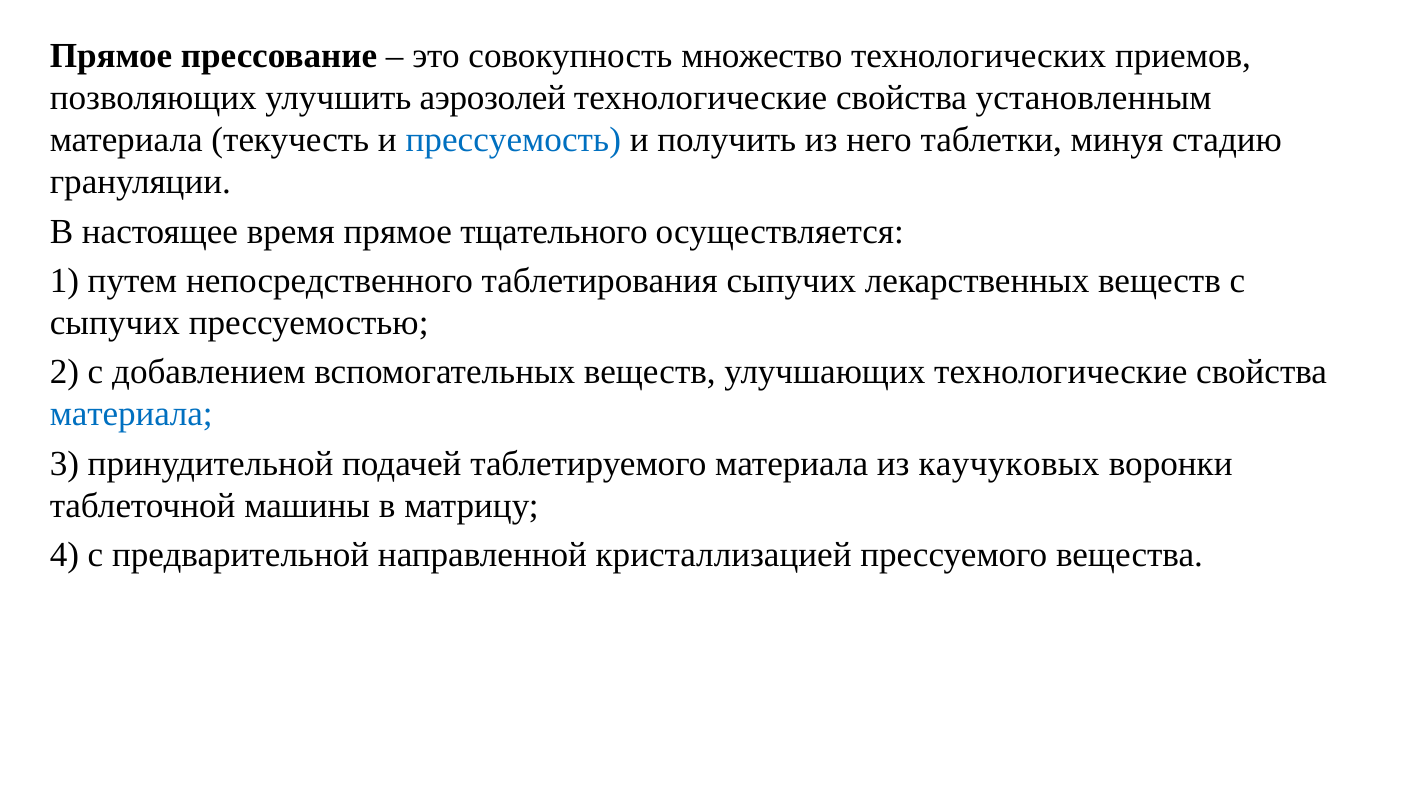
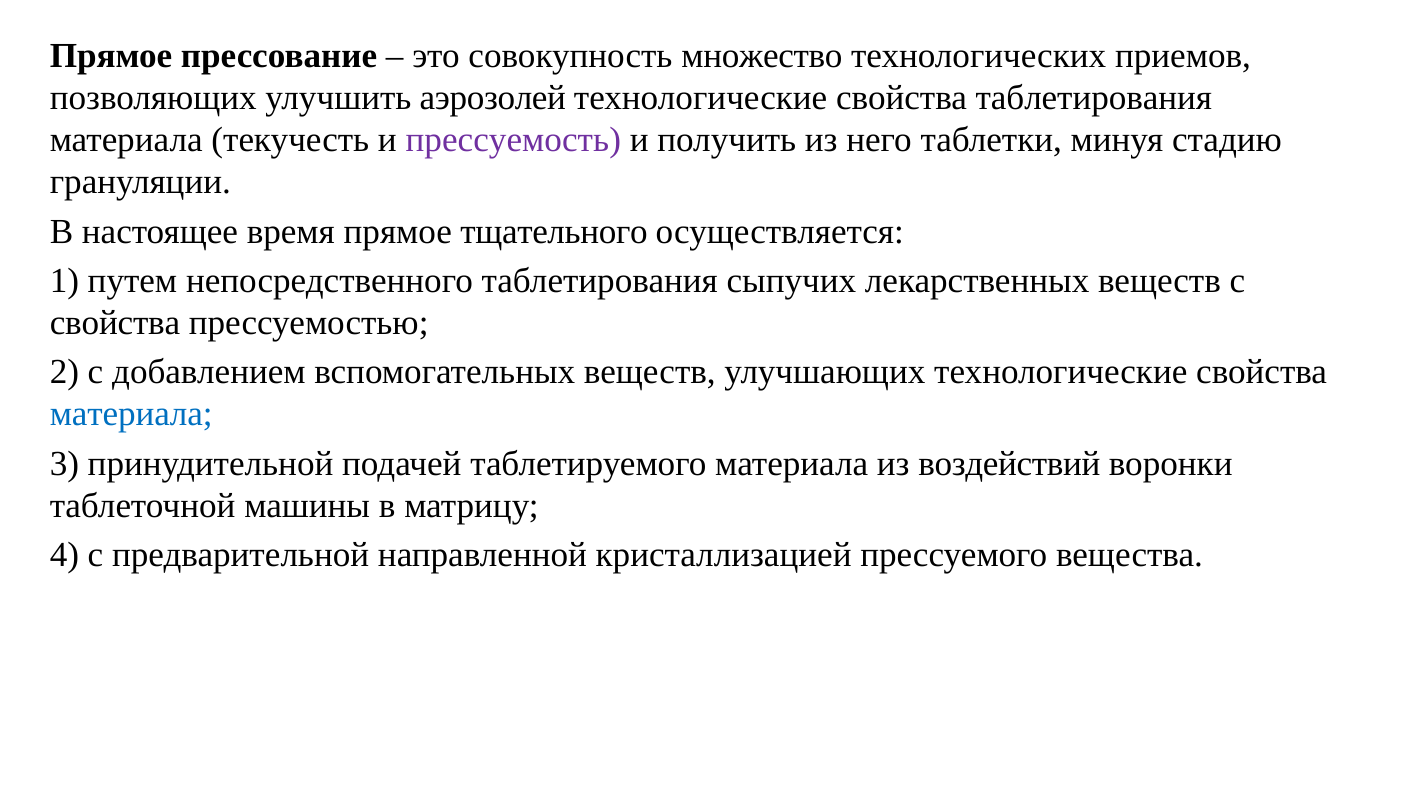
свойства установленным: установленным -> таблетирования
прессуемость colour: blue -> purple
сыпучих at (115, 323): сыпучих -> свойства
каучуковых: каучуковых -> воздействий
